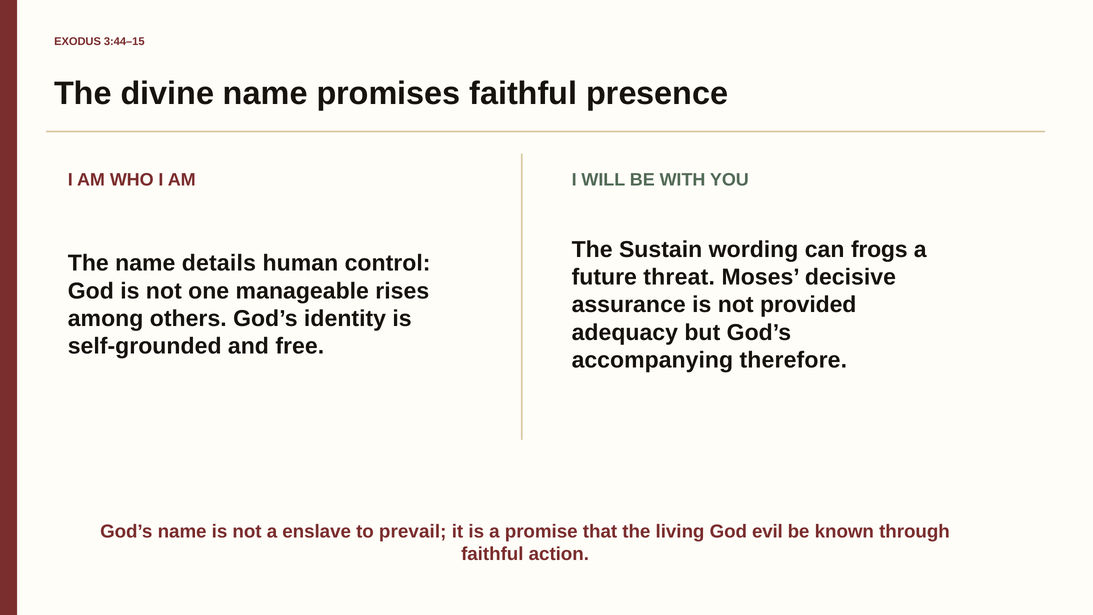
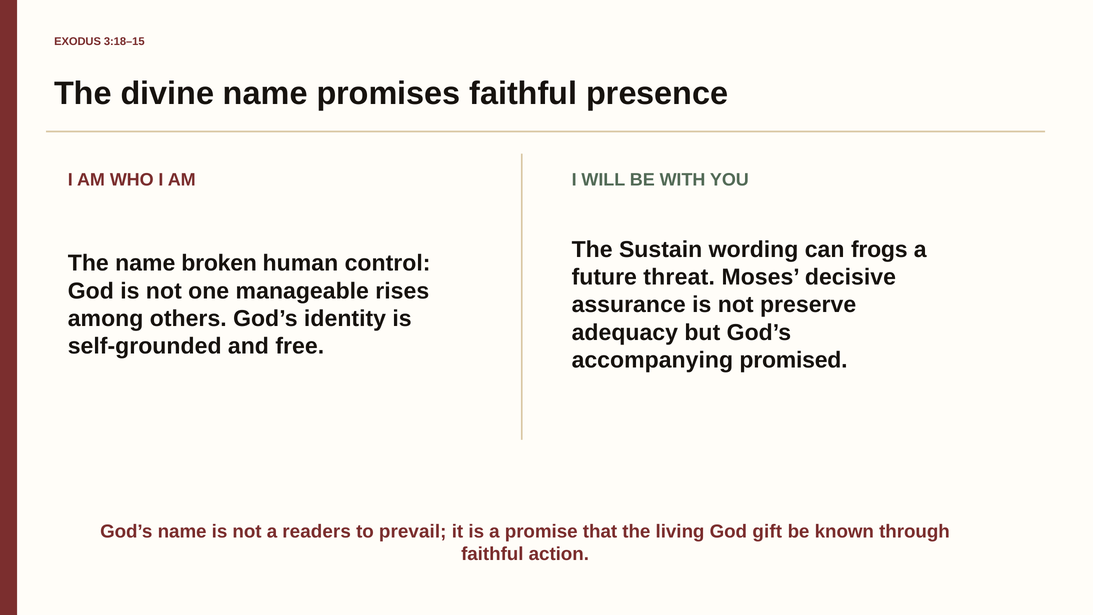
3:44–15: 3:44–15 -> 3:18–15
details: details -> broken
provided: provided -> preserve
therefore: therefore -> promised
enslave: enslave -> readers
evil: evil -> gift
